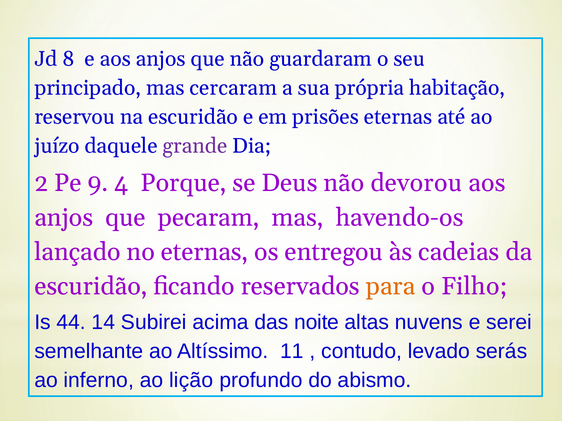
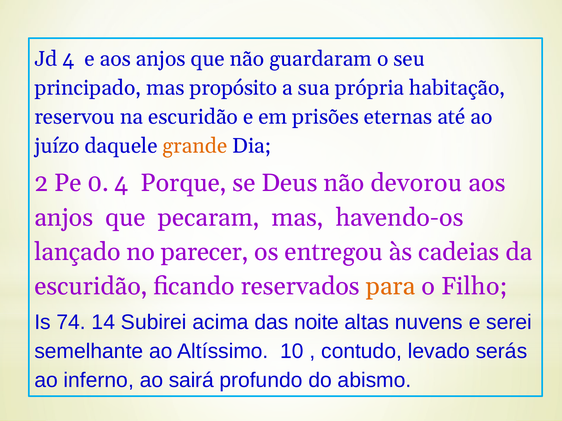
Jd 8: 8 -> 4
cercaram: cercaram -> propósito
grande colour: purple -> orange
9: 9 -> 0
no eternas: eternas -> parecer
44: 44 -> 74
11: 11 -> 10
lição: lição -> sairá
